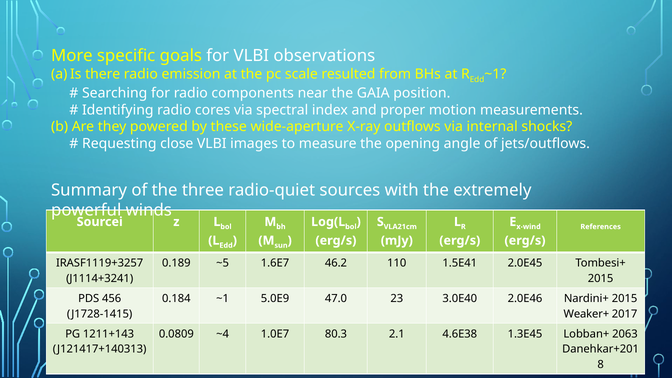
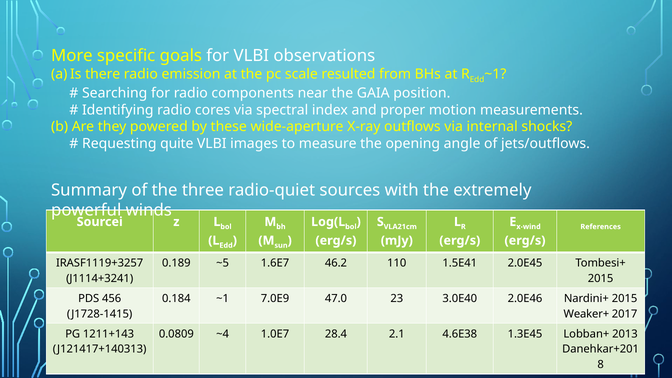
close: close -> quite
5.0E9: 5.0E9 -> 7.0E9
80.3: 80.3 -> 28.4
2063: 2063 -> 2013
